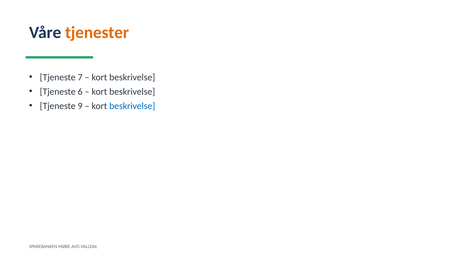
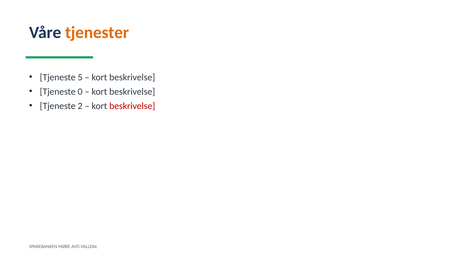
7: 7 -> 5
6: 6 -> 0
9: 9 -> 2
beskrivelse at (132, 106) colour: blue -> red
